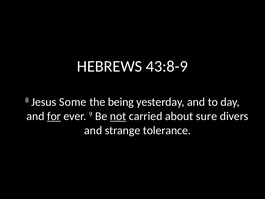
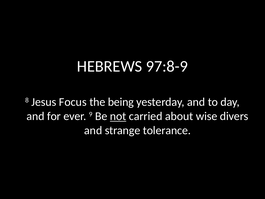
43:8-9: 43:8-9 -> 97:8-9
Some: Some -> Focus
for underline: present -> none
sure: sure -> wise
